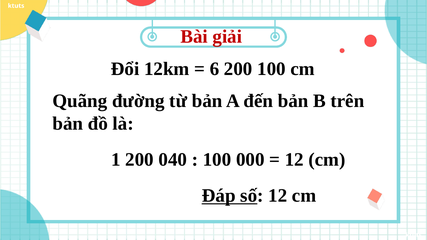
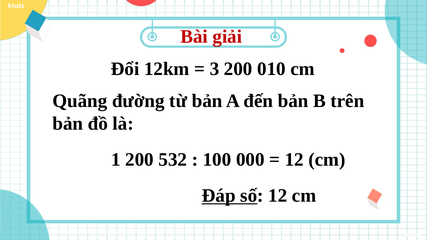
6: 6 -> 3
200 100: 100 -> 010
040: 040 -> 532
